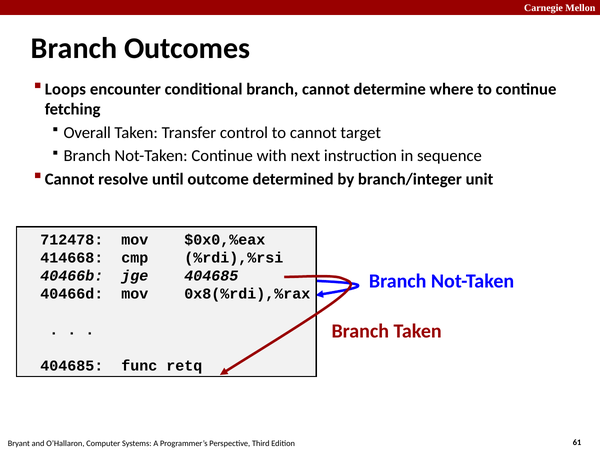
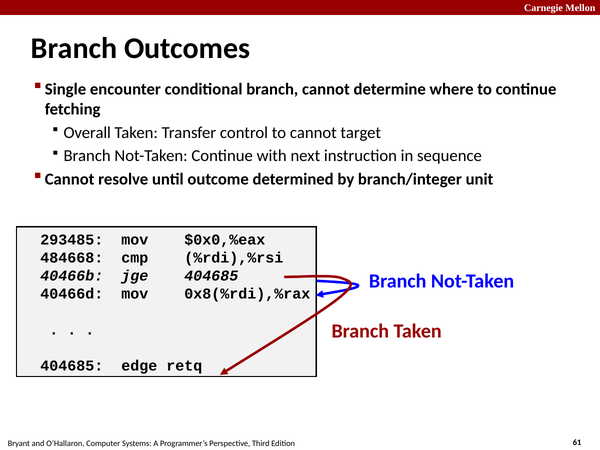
Loops: Loops -> Single
712478: 712478 -> 293485
414668: 414668 -> 484668
func: func -> edge
